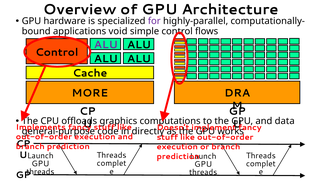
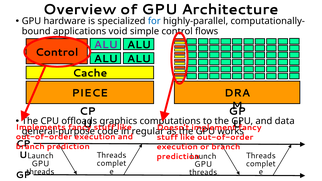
for colour: purple -> blue
MORE: MORE -> PIECE
directly: directly -> regular
